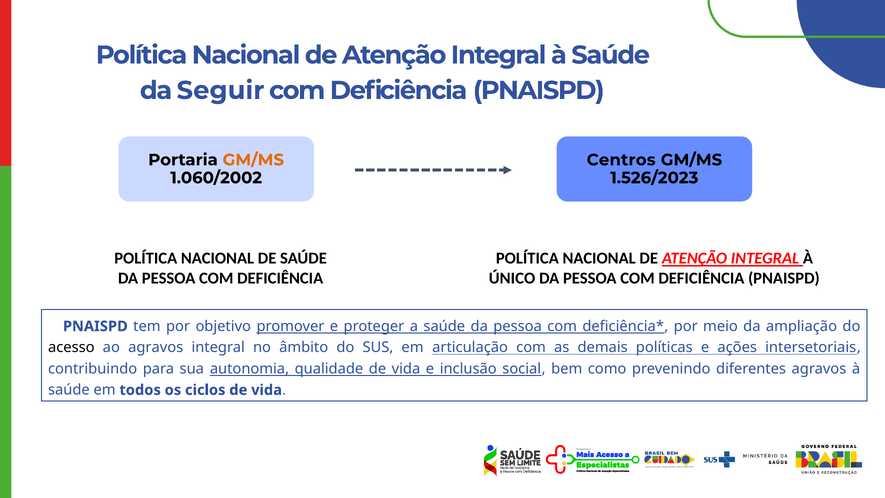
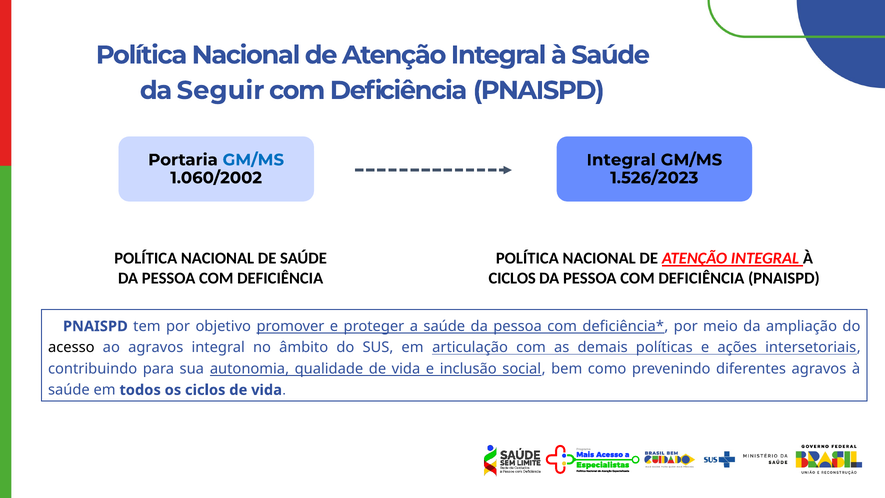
GM/MS at (253, 160) colour: orange -> blue
Centros at (621, 160): Centros -> Integral
ÚNICO at (512, 278): ÚNICO -> CICLOS
